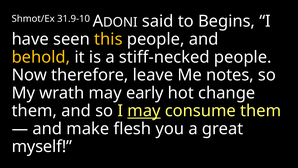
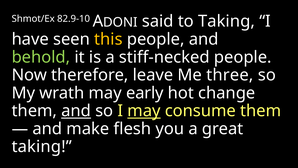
31.9-10: 31.9-10 -> 82.9-10
to Begins: Begins -> Taking
behold colour: yellow -> light green
notes: notes -> three
and at (76, 111) underline: none -> present
myself at (42, 146): myself -> taking
